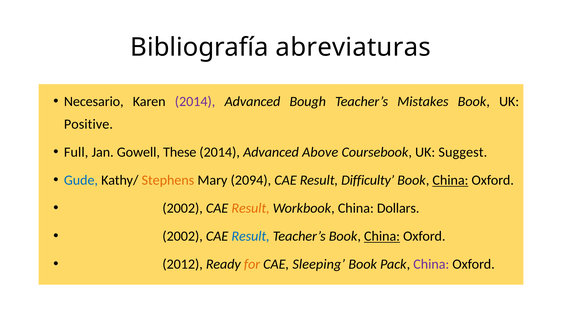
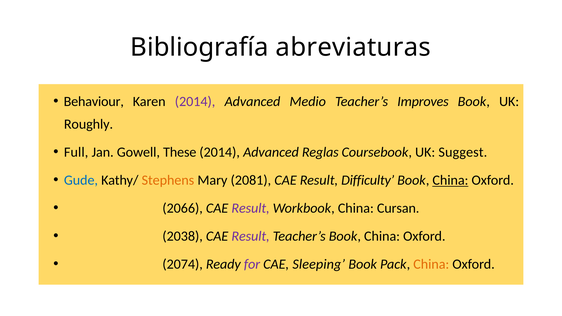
Necesario: Necesario -> Behaviour
Bough: Bough -> Medio
Mistakes: Mistakes -> Improves
Positive: Positive -> Roughly
Above: Above -> Reglas
2094: 2094 -> 2081
2002 at (183, 208): 2002 -> 2066
Result at (251, 208) colour: orange -> purple
Dollars: Dollars -> Cursan
2002 at (183, 236): 2002 -> 2038
Result at (251, 236) colour: blue -> purple
China at (382, 236) underline: present -> none
2012: 2012 -> 2074
for colour: orange -> purple
China at (431, 264) colour: purple -> orange
